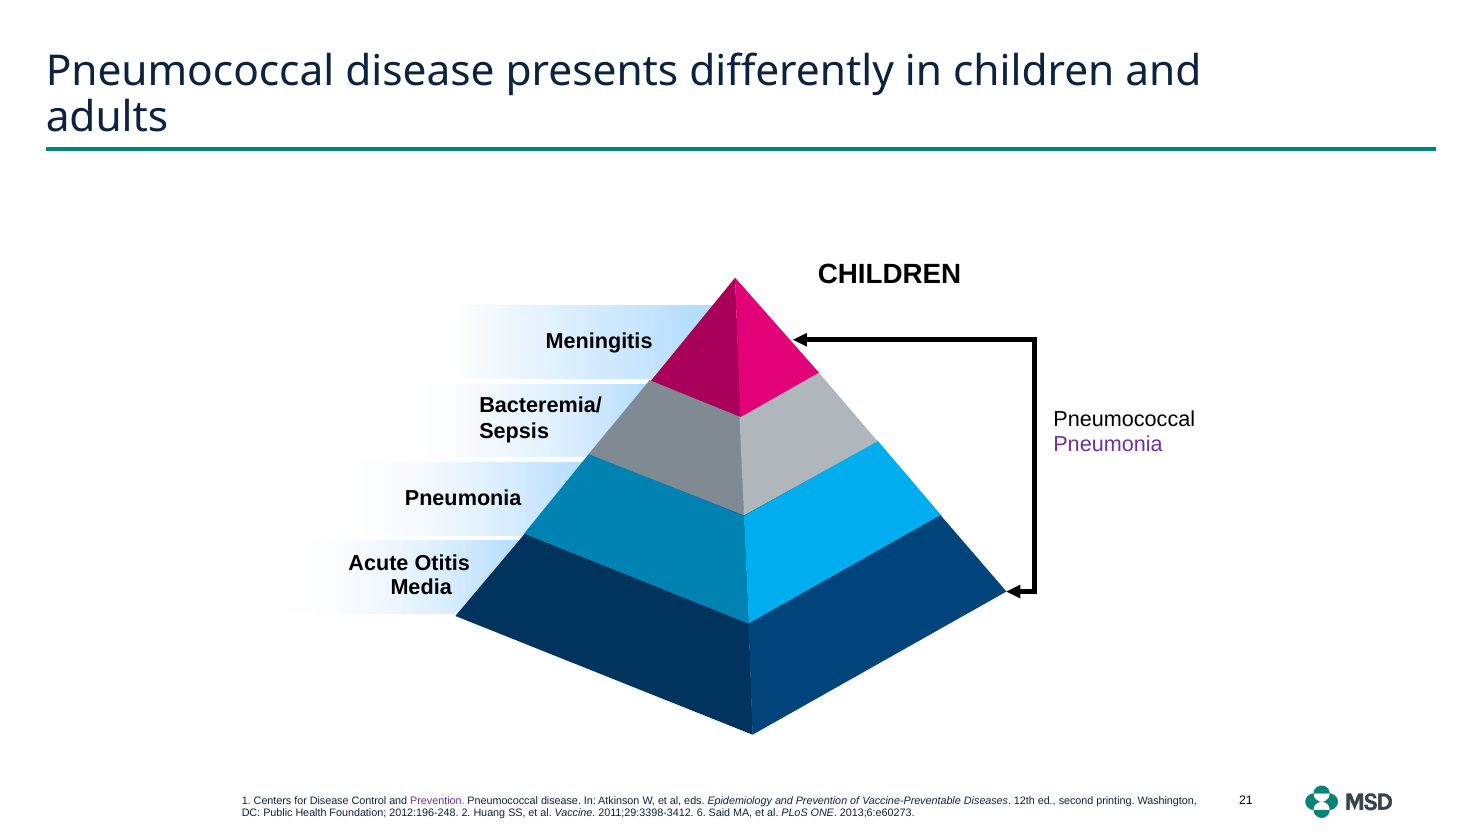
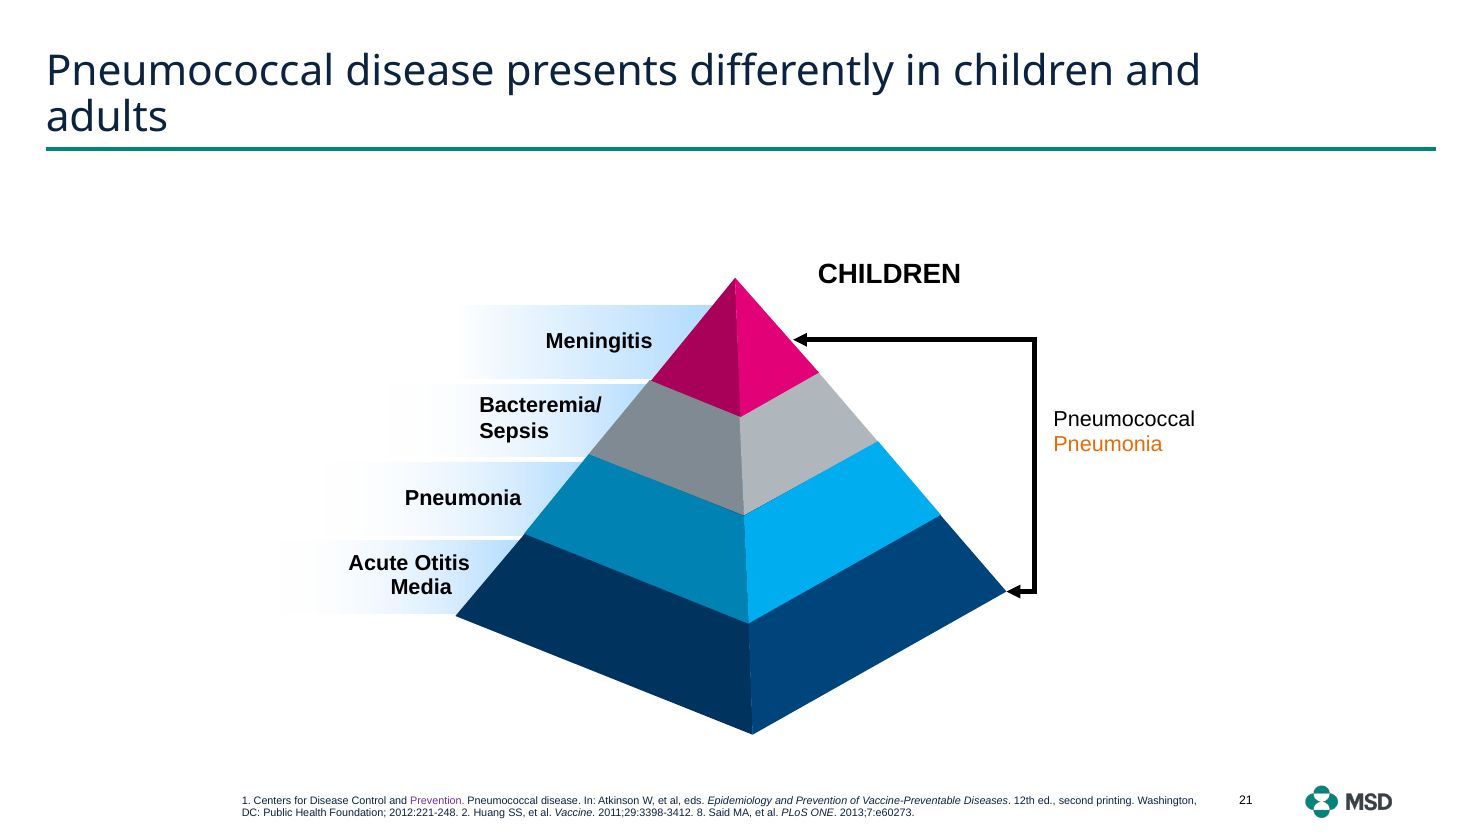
Pneumonia at (1108, 444) colour: purple -> orange
2012:196-248: 2012:196-248 -> 2012:221-248
6: 6 -> 8
2013;6:e60273: 2013;6:e60273 -> 2013;7:e60273
